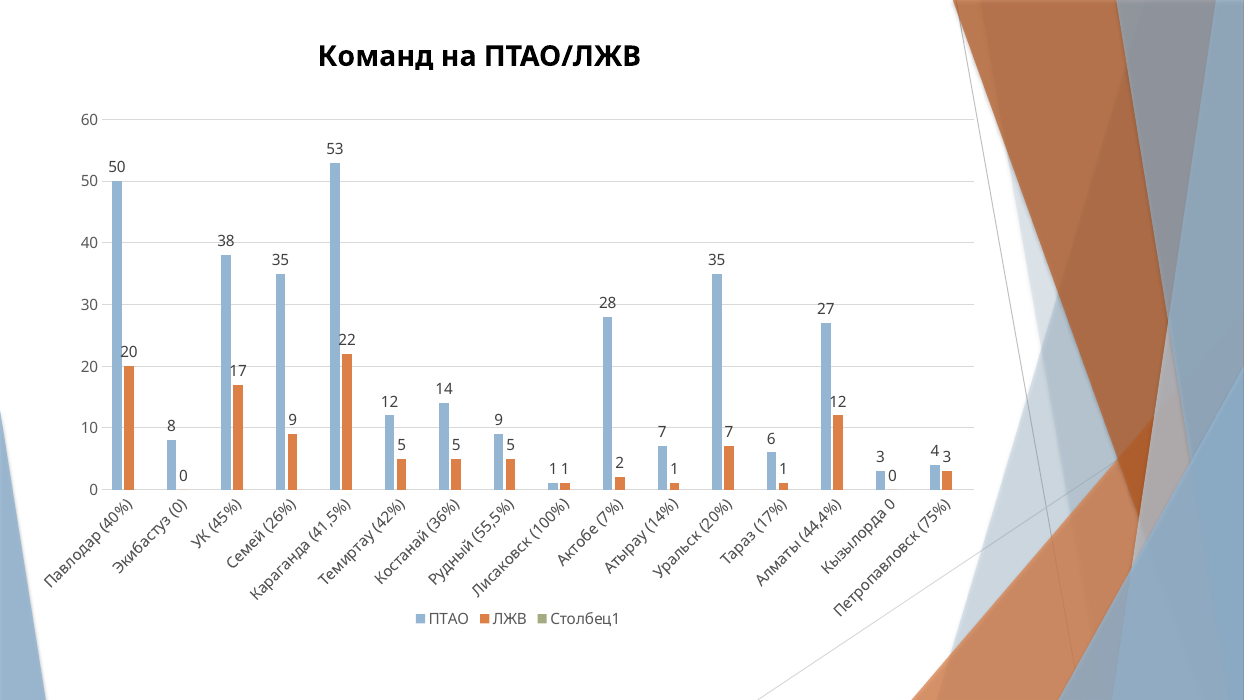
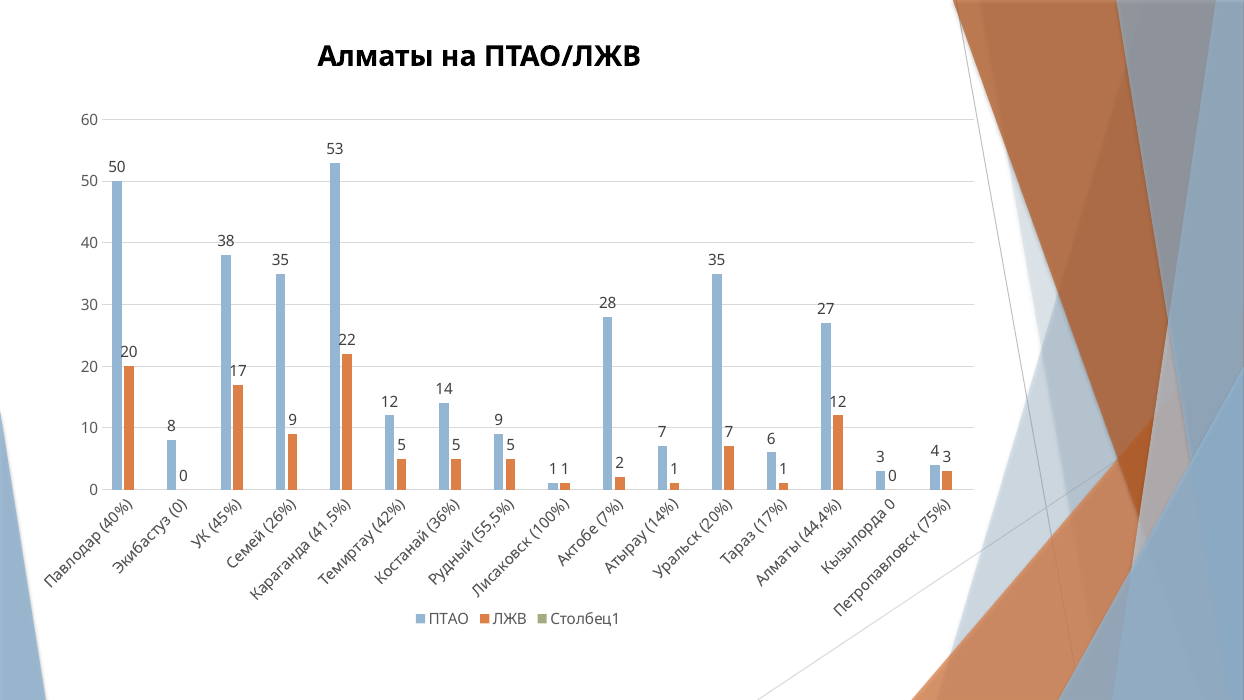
Команд: Команд -> Алматы
